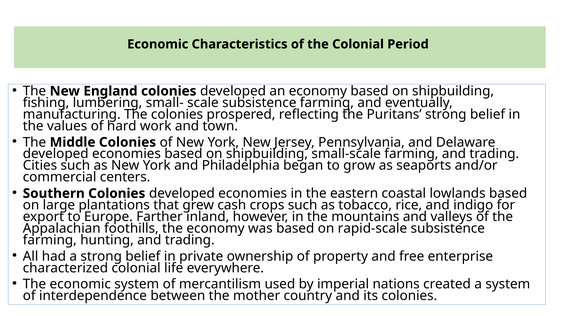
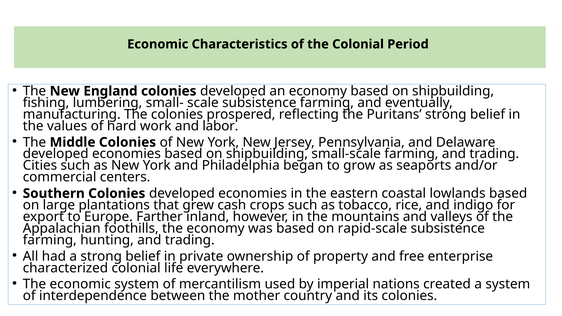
town: town -> labor
